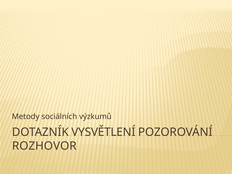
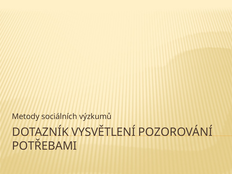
ROZHOVOR: ROZHOVOR -> POTŘEBAMI
